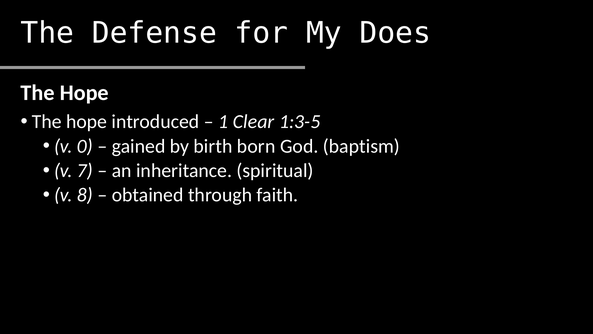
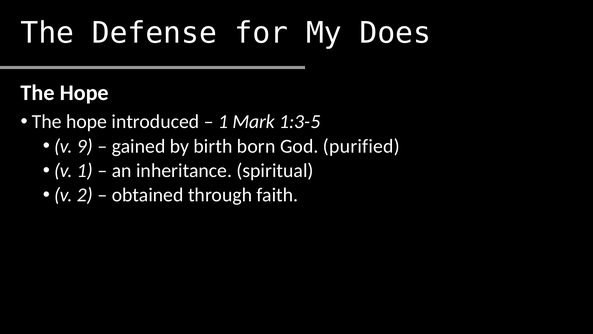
Clear: Clear -> Mark
0: 0 -> 9
baptism: baptism -> purified
v 7: 7 -> 1
8: 8 -> 2
